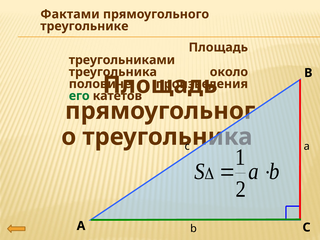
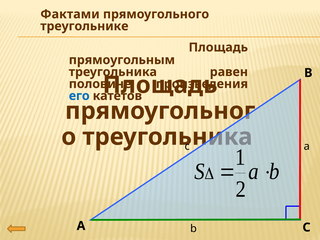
треугольниками: треугольниками -> прямоугольным
около: около -> равен
его colour: green -> blue
